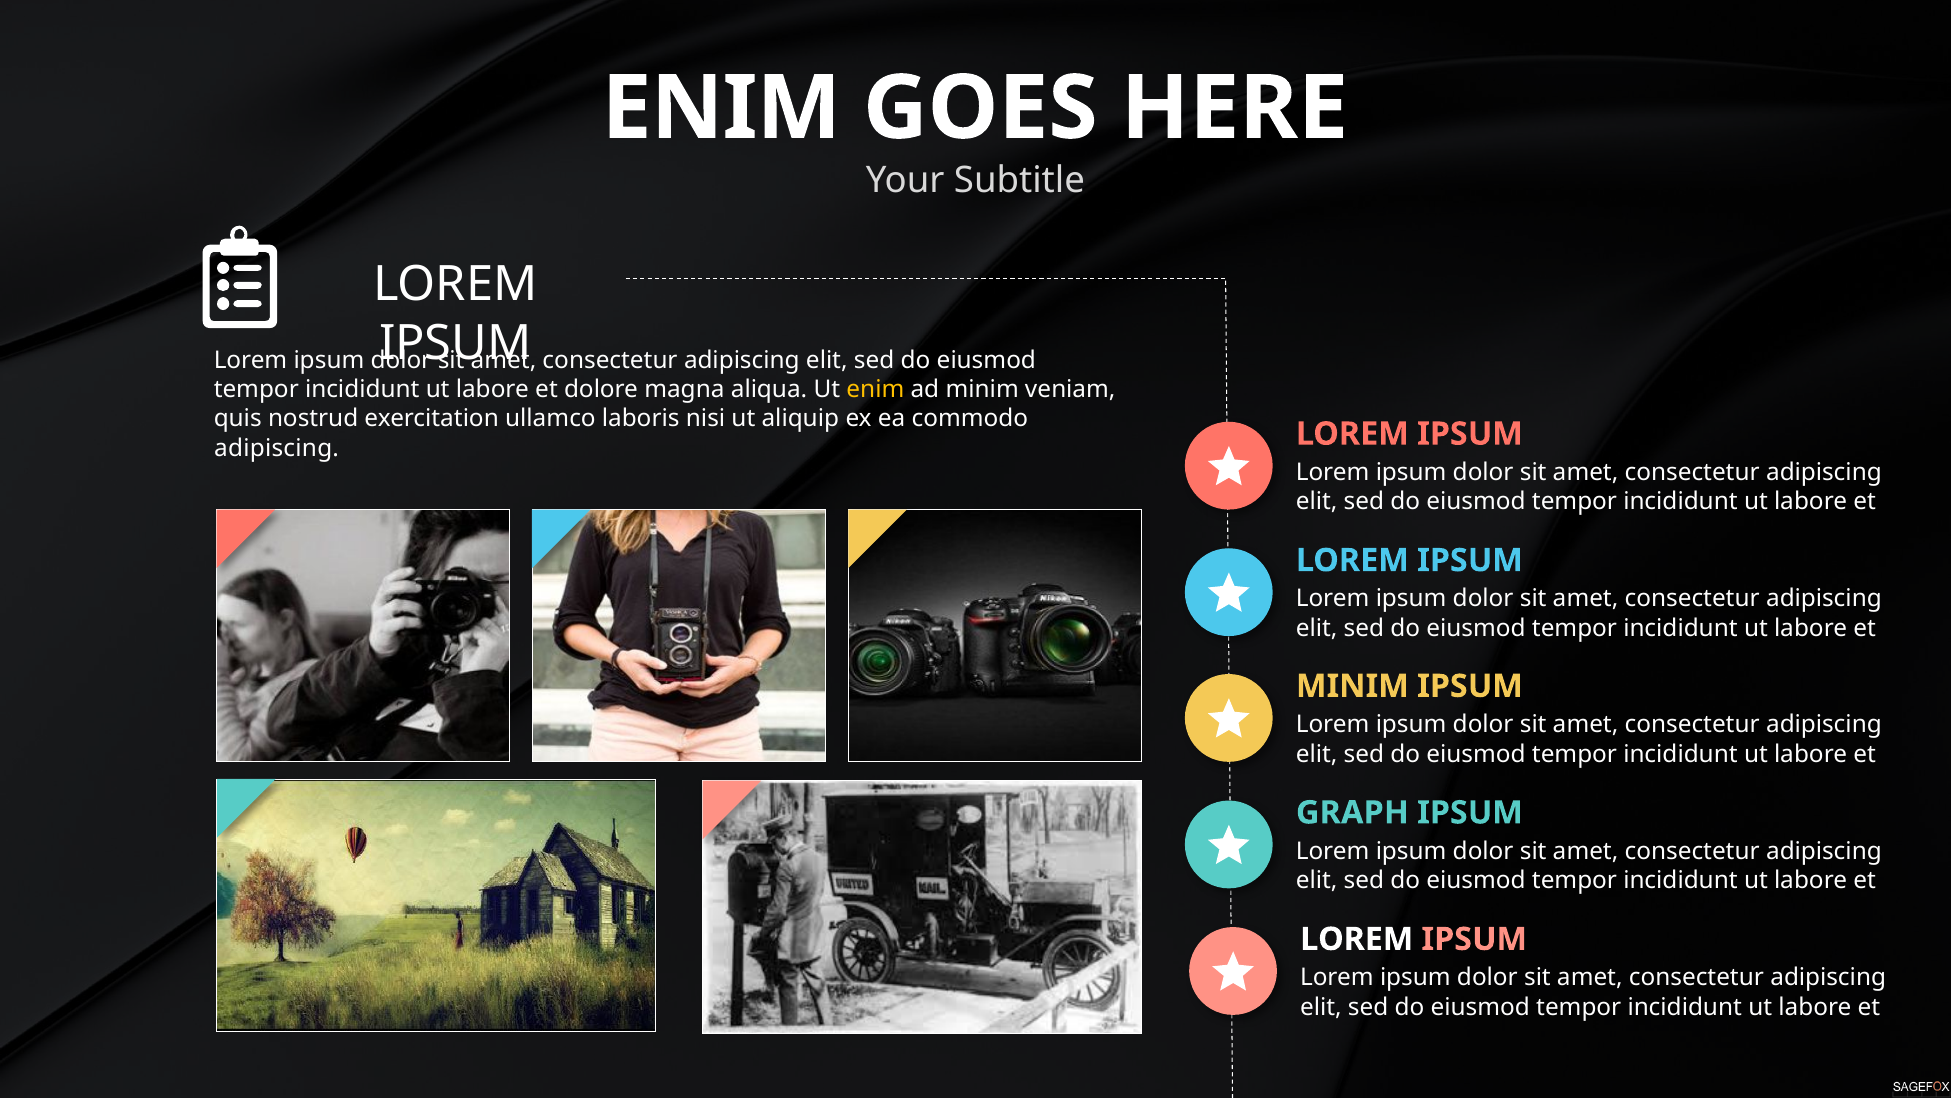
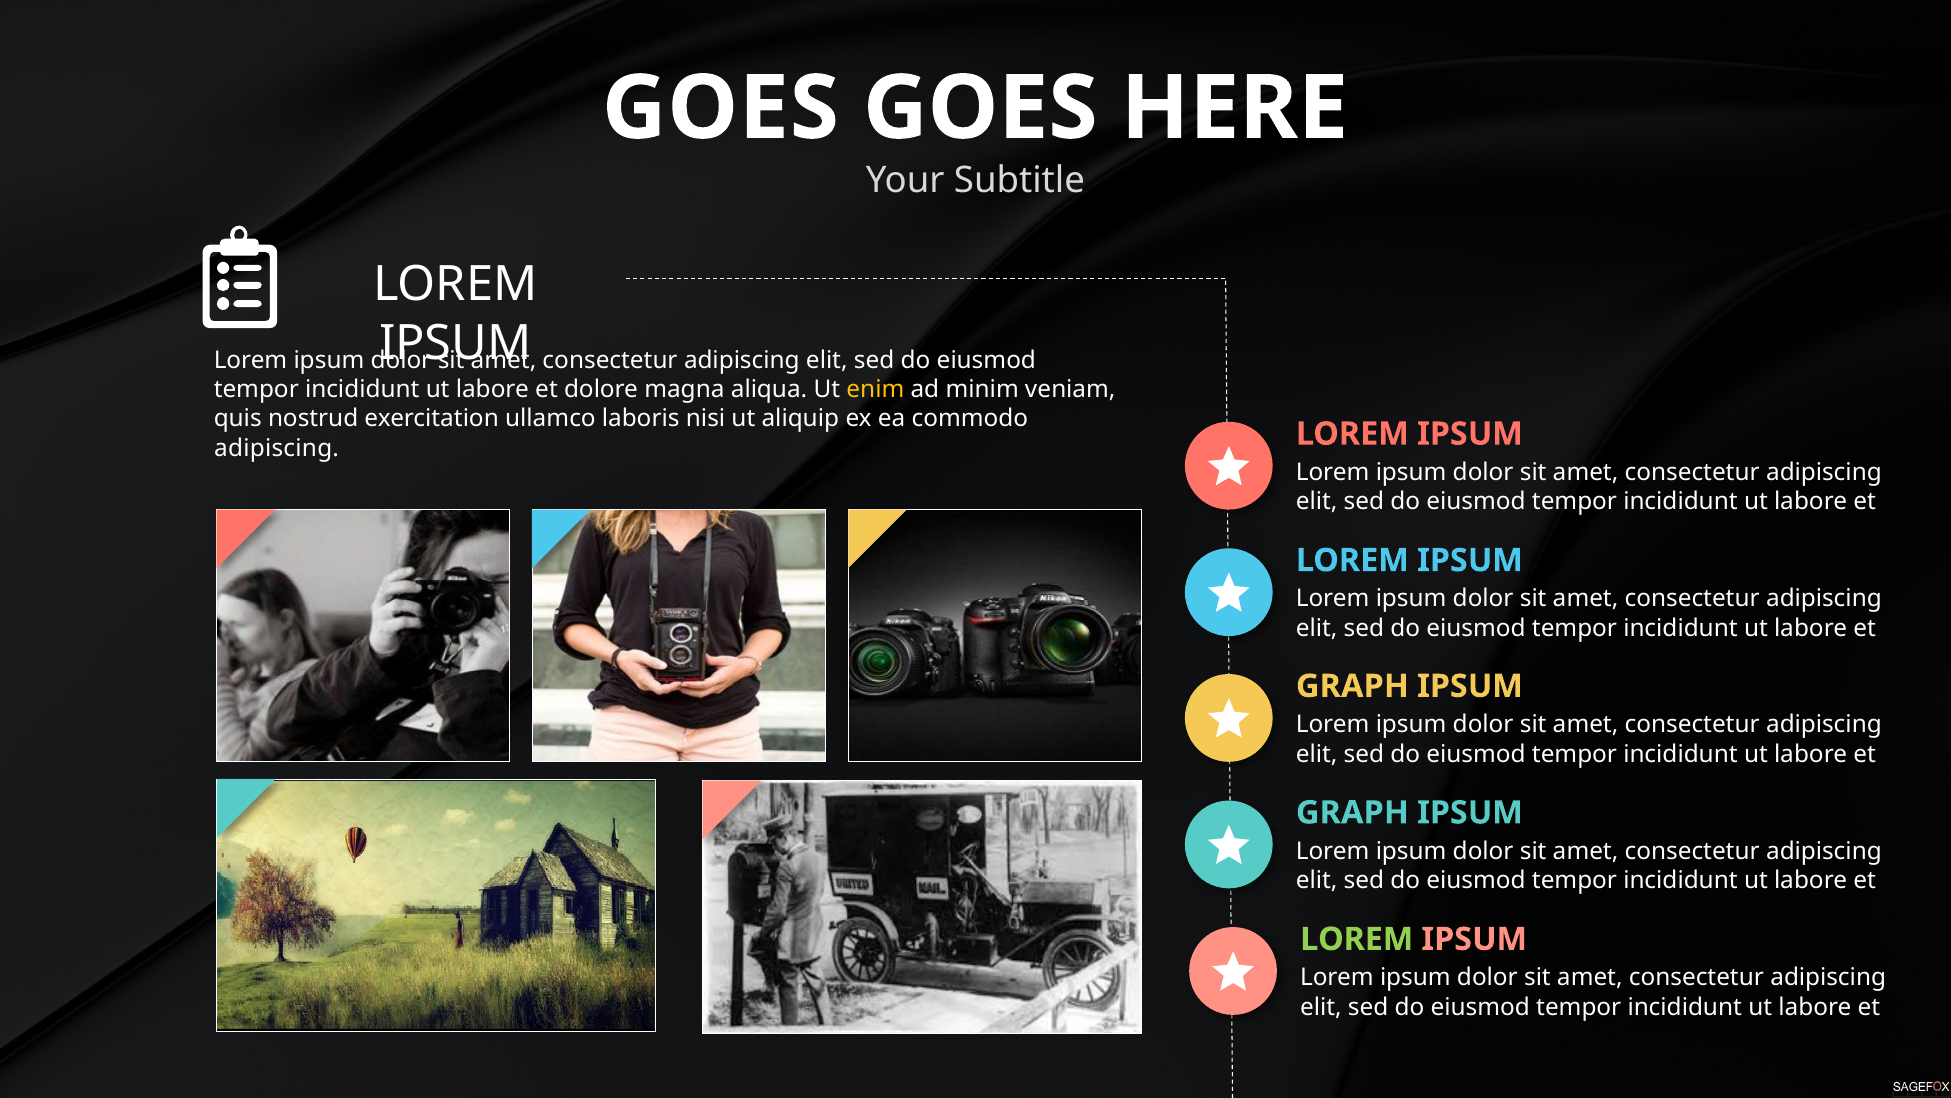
ENIM at (721, 108): ENIM -> GOES
MINIM at (1352, 686): MINIM -> GRAPH
LOREM at (1357, 939) colour: white -> light green
